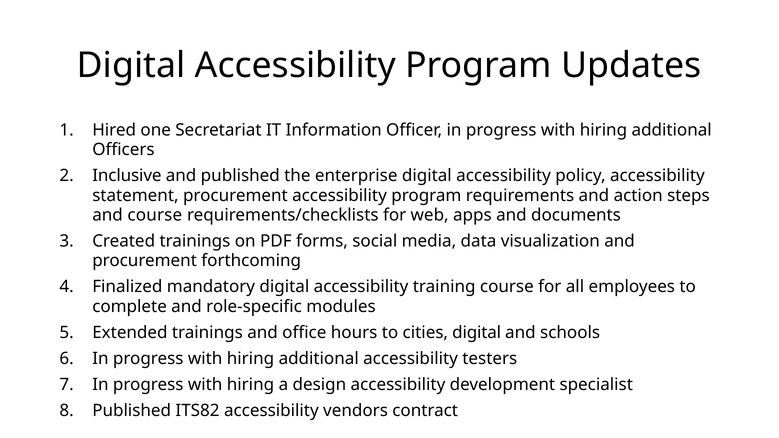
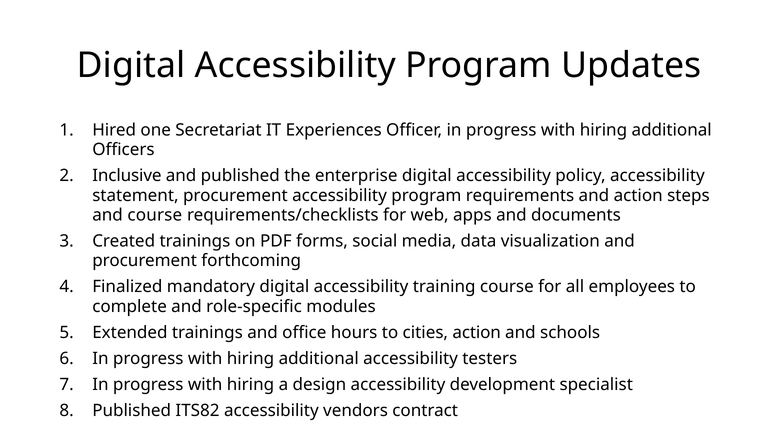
Information: Information -> Experiences
cities digital: digital -> action
